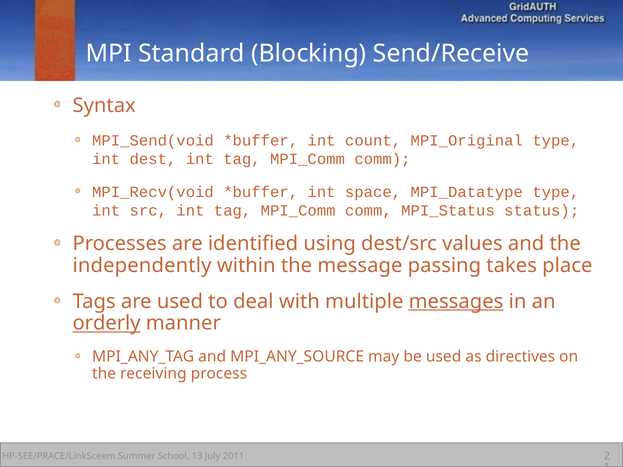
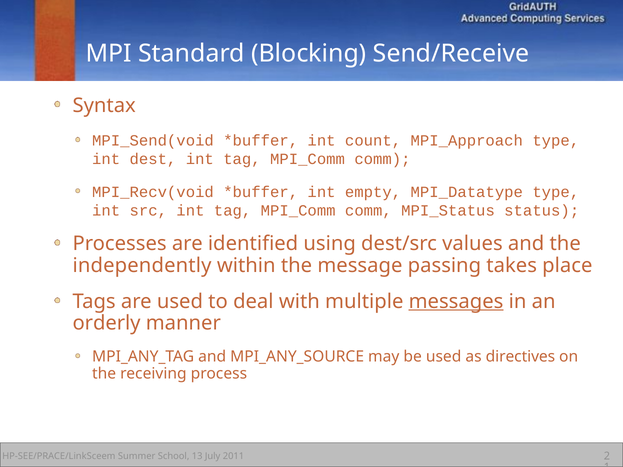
MPI_Original: MPI_Original -> MPI_Approach
space: space -> empty
orderly underline: present -> none
